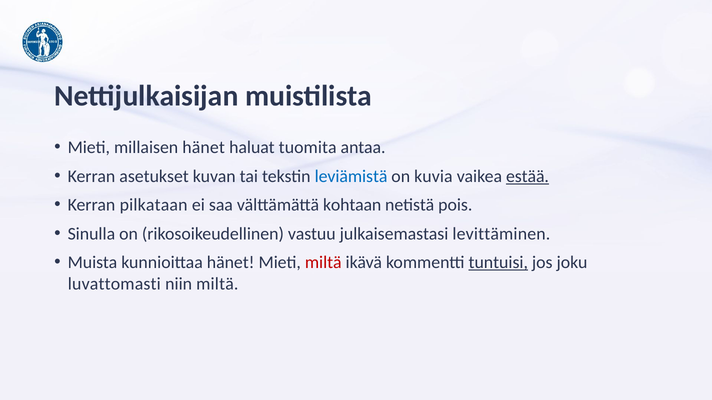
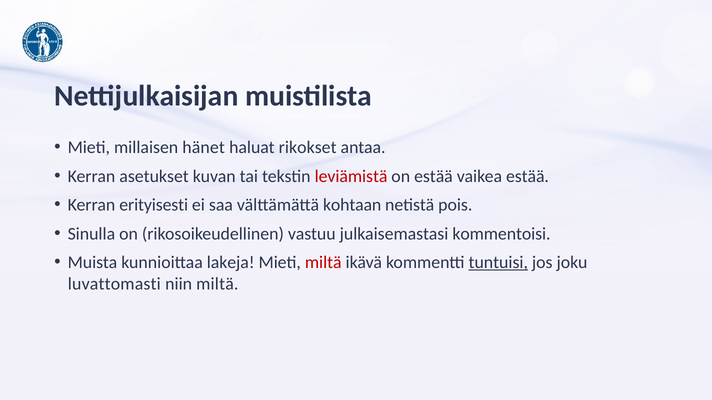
tuomita: tuomita -> rikokset
leviämistä colour: blue -> red
on kuvia: kuvia -> estää
estää at (528, 176) underline: present -> none
pilkataan: pilkataan -> erityisesti
levittäminen: levittäminen -> kommentoisi
kunnioittaa hänet: hänet -> lakeja
